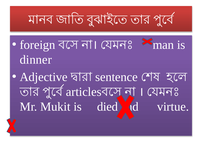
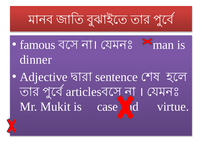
foreign: foreign -> famous
died: died -> case
